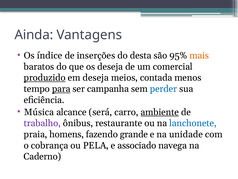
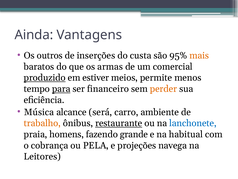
índice: índice -> outros
desta: desta -> custa
os deseja: deseja -> armas
em deseja: deseja -> estiver
contada: contada -> permite
campanha: campanha -> financeiro
perder colour: blue -> orange
ambiente underline: present -> none
trabalho colour: purple -> orange
restaurante underline: none -> present
unidade: unidade -> habitual
associado: associado -> projeções
Caderno: Caderno -> Leitores
